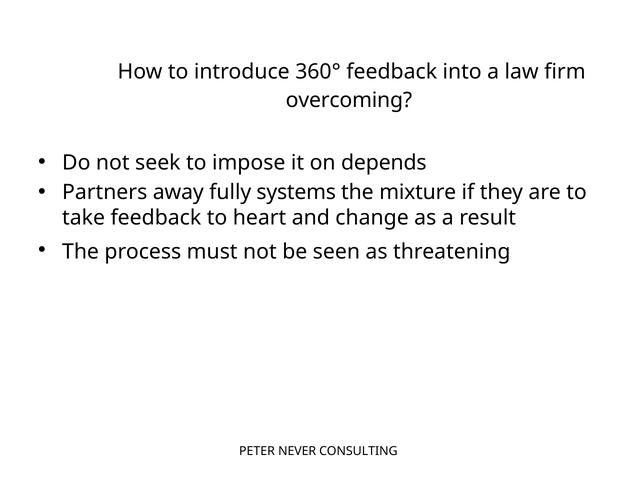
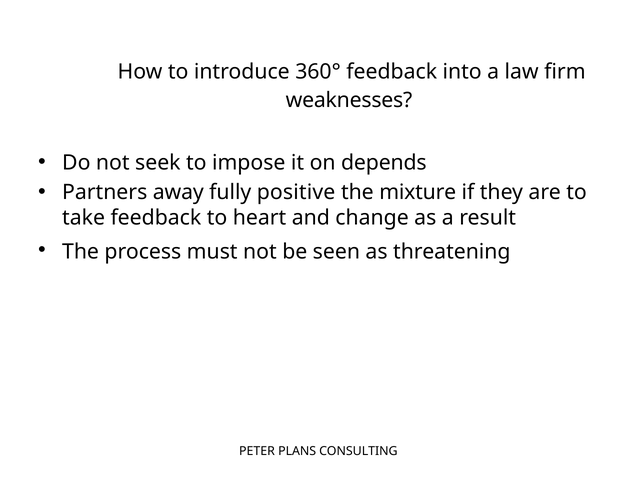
overcoming: overcoming -> weaknesses
systems: systems -> positive
NEVER: NEVER -> PLANS
